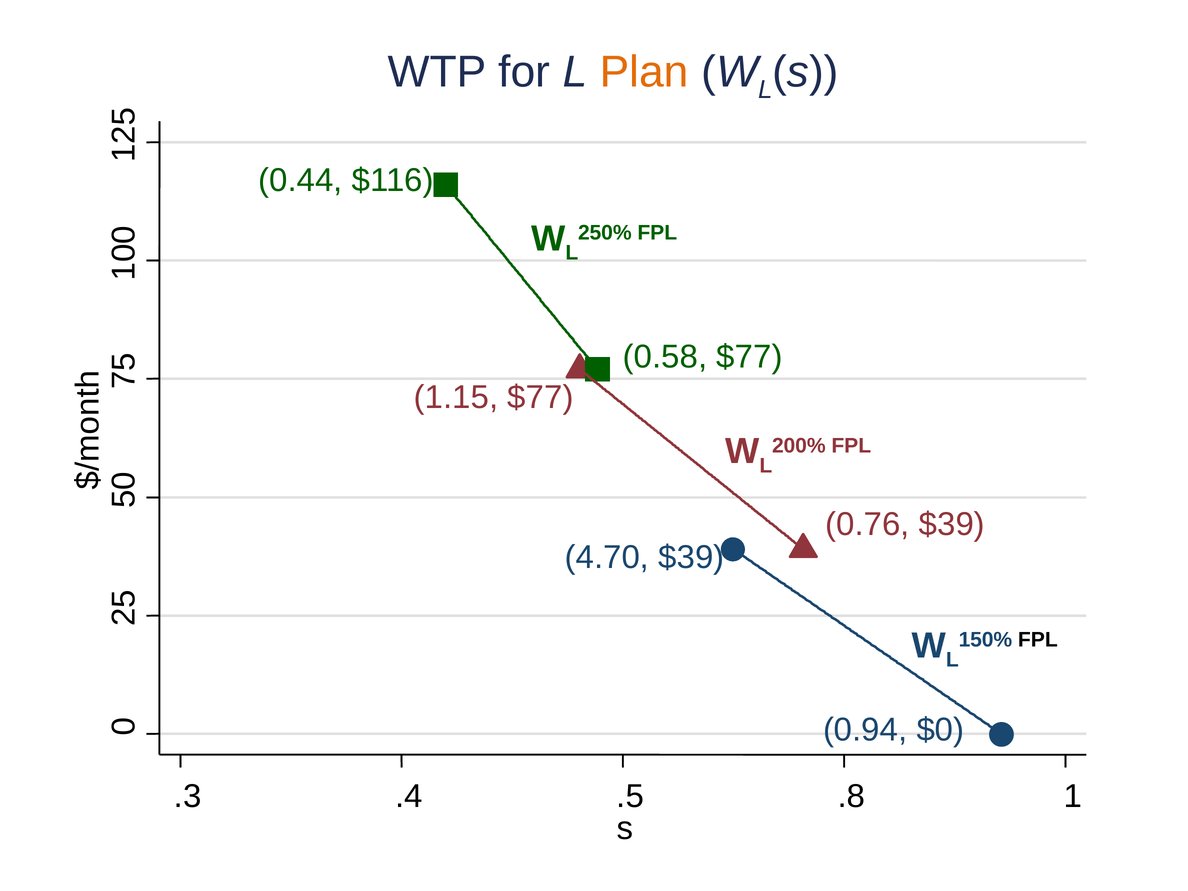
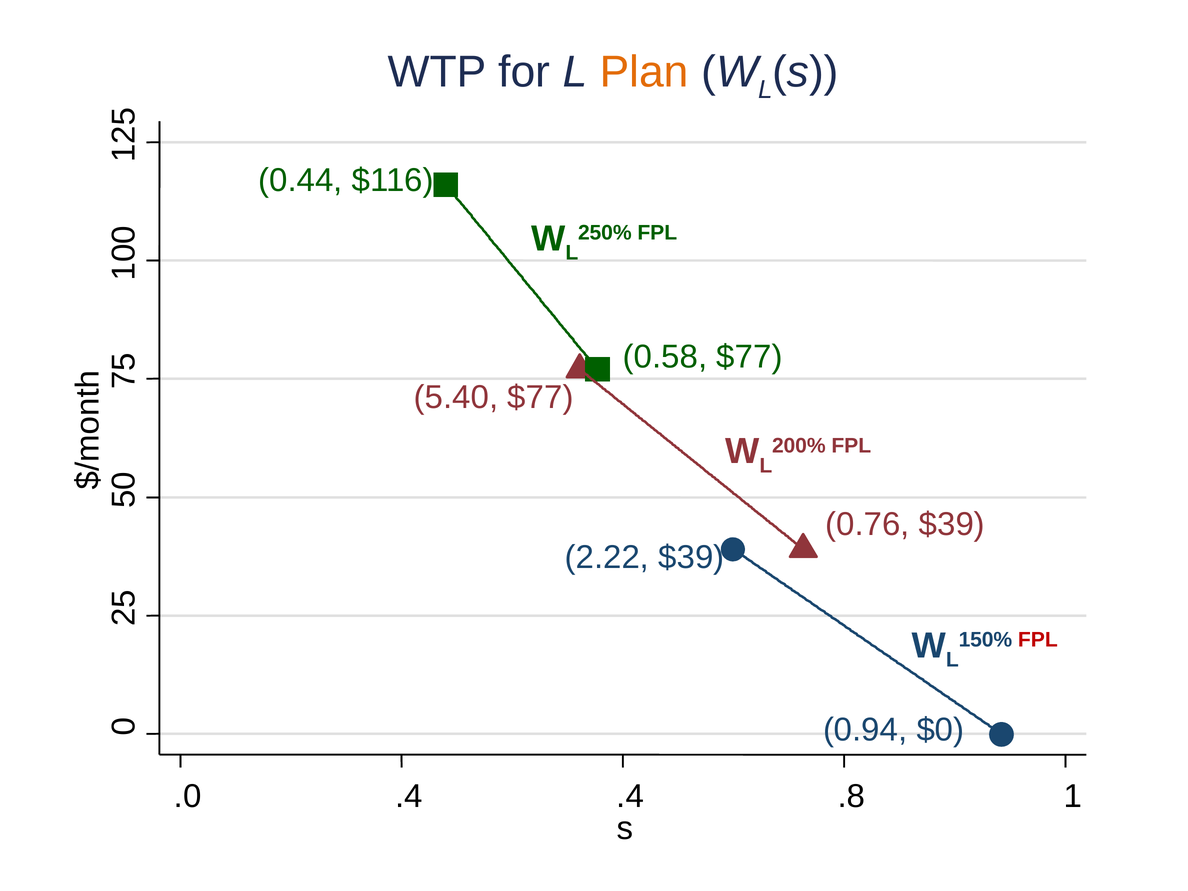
1.15: 1.15 -> 5.40
4.70: 4.70 -> 2.22
FPL at (1038, 640) colour: black -> red
.3: .3 -> .0
.4 .5: .5 -> .4
